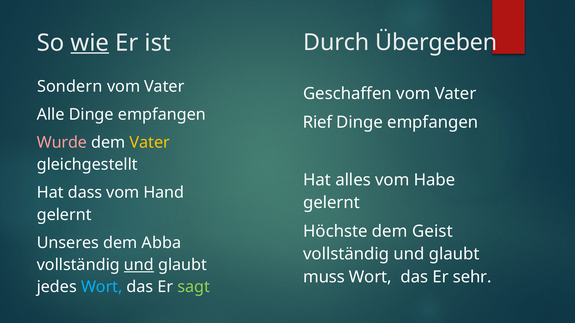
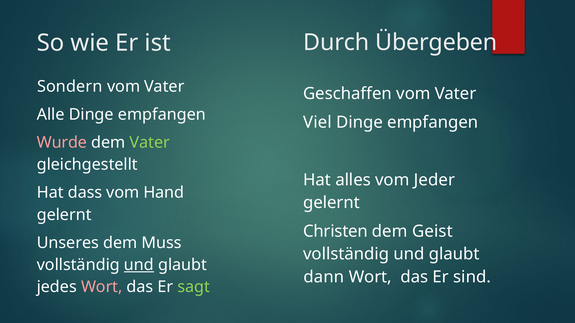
wie underline: present -> none
Rief: Rief -> Viel
Vater at (150, 143) colour: yellow -> light green
Habe: Habe -> Jeder
Höchste: Höchste -> Christen
Abba: Abba -> Muss
muss: muss -> dann
sehr: sehr -> sind
Wort at (102, 287) colour: light blue -> pink
